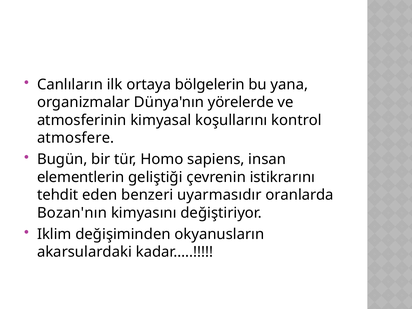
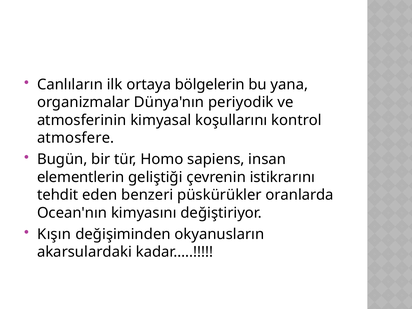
yörelerde: yörelerde -> periyodik
uyarmasıdır: uyarmasıdır -> püskürükler
Bozan'nın: Bozan'nın -> Ocean'nın
Iklim: Iklim -> Kışın
